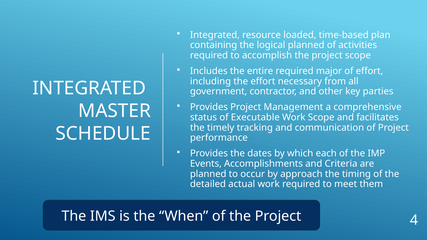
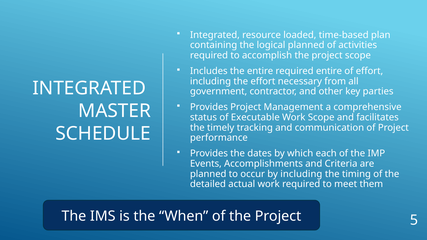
required major: major -> entire
by approach: approach -> including
4: 4 -> 5
